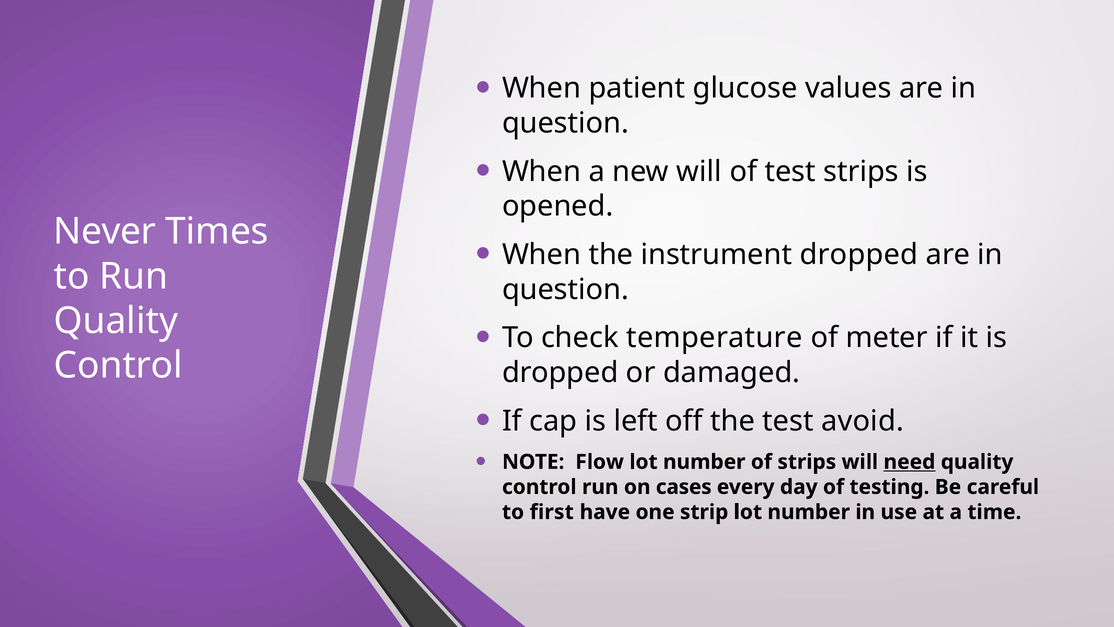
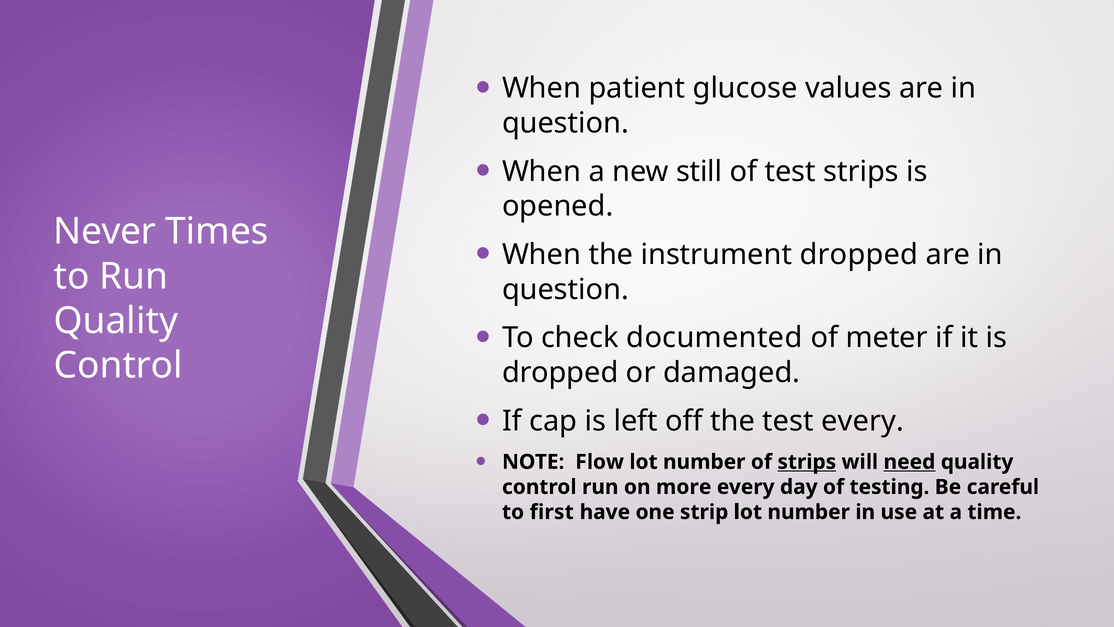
new will: will -> still
temperature: temperature -> documented
test avoid: avoid -> every
strips at (807, 462) underline: none -> present
cases: cases -> more
